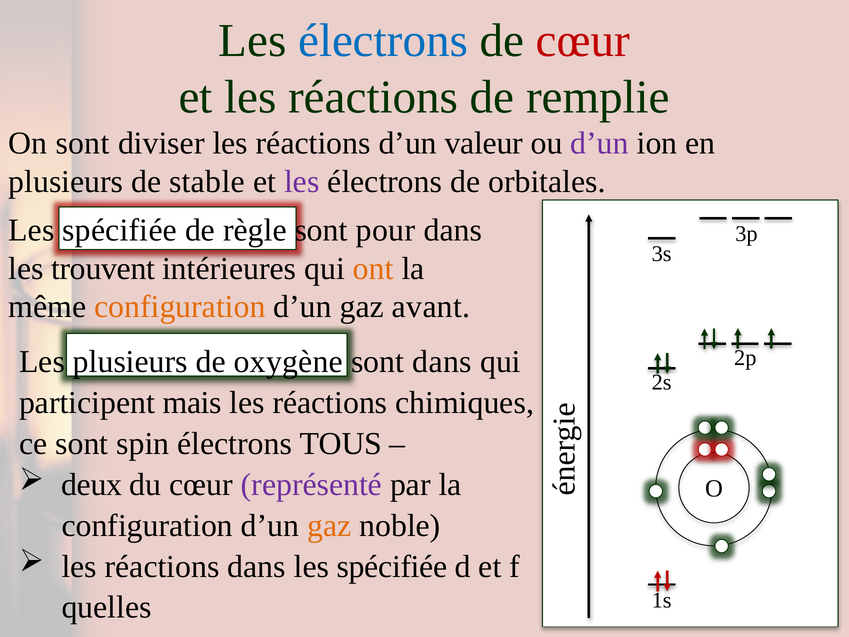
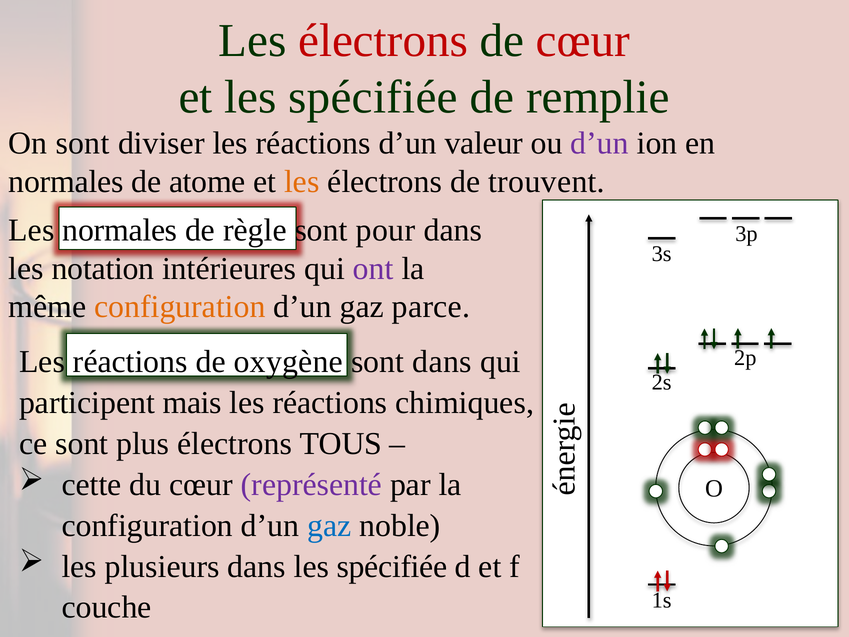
électrons at (383, 41) colour: blue -> red
et les réactions: réactions -> spécifiée
plusieurs at (66, 182): plusieurs -> normales
stable: stable -> atome
les at (302, 182) colour: purple -> orange
orbitales: orbitales -> trouvent
spécifiée at (120, 230): spécifiée -> normales
trouvent: trouvent -> notation
ont colour: orange -> purple
avant: avant -> parce
plusieurs at (130, 362): plusieurs -> réactions
spin: spin -> plus
deux: deux -> cette
gaz at (329, 525) colour: orange -> blue
réactions at (162, 566): réactions -> plusieurs
quelles: quelles -> couche
